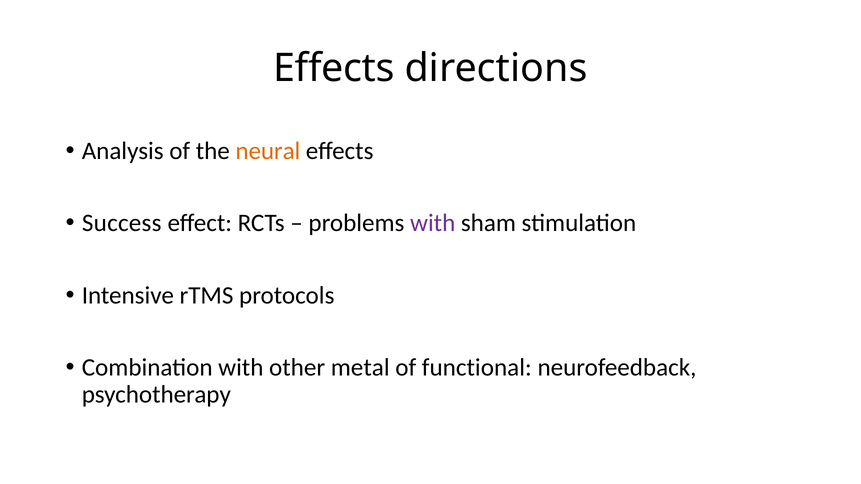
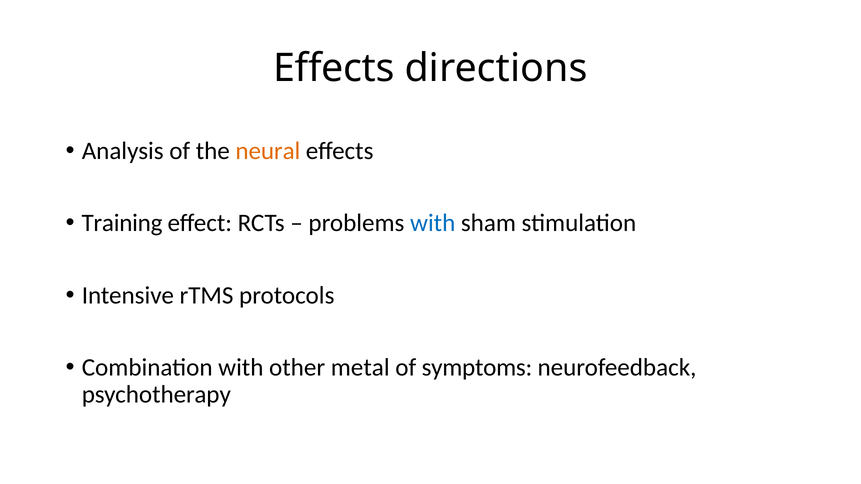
Success: Success -> Training
with at (433, 223) colour: purple -> blue
functional: functional -> symptoms
